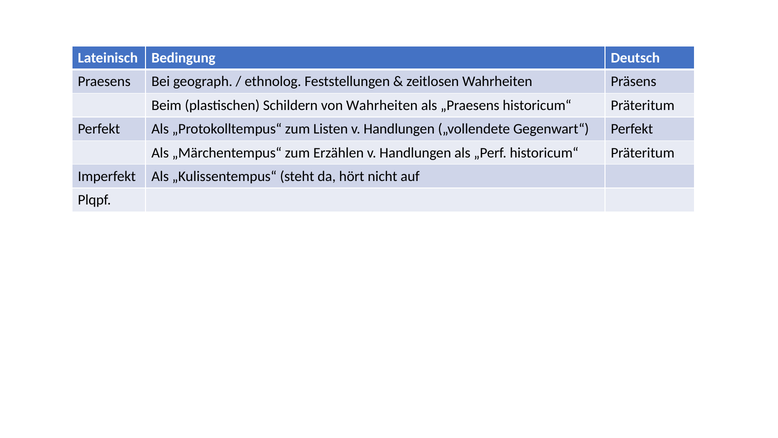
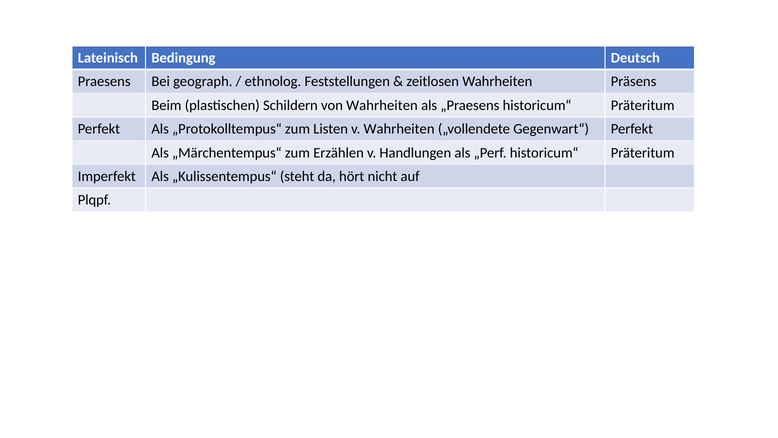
Listen v Handlungen: Handlungen -> Wahrheiten
